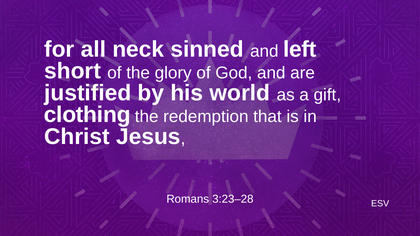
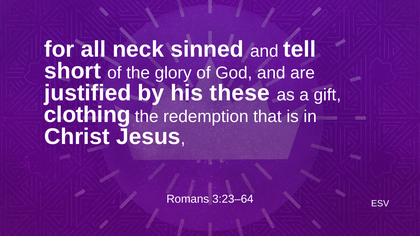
left: left -> tell
world: world -> these
3:23–28: 3:23–28 -> 3:23–64
